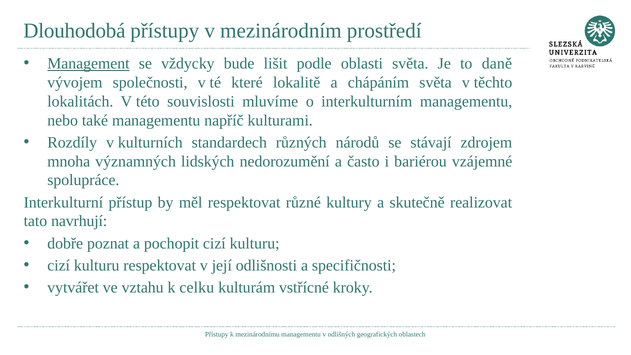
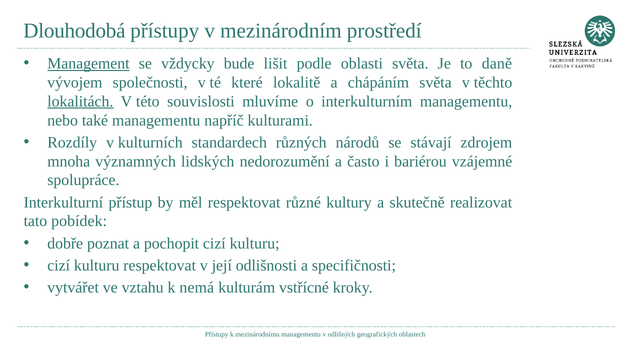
lokalitách underline: none -> present
navrhují: navrhují -> pobídek
celku: celku -> nemá
